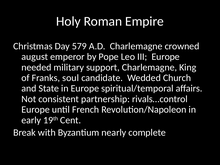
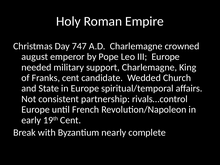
579: 579 -> 747
Franks soul: soul -> cent
